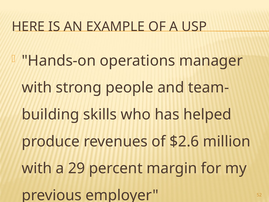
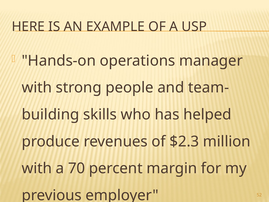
$2.6: $2.6 -> $2.3
29: 29 -> 70
